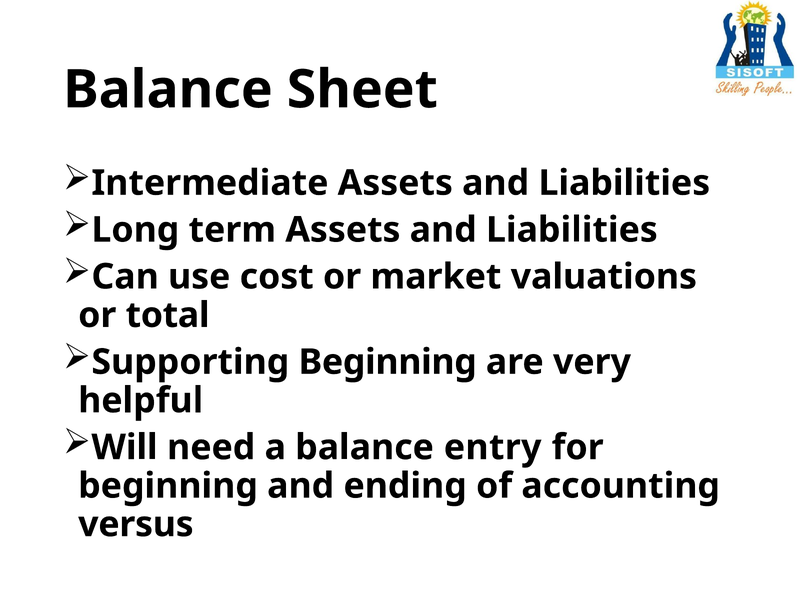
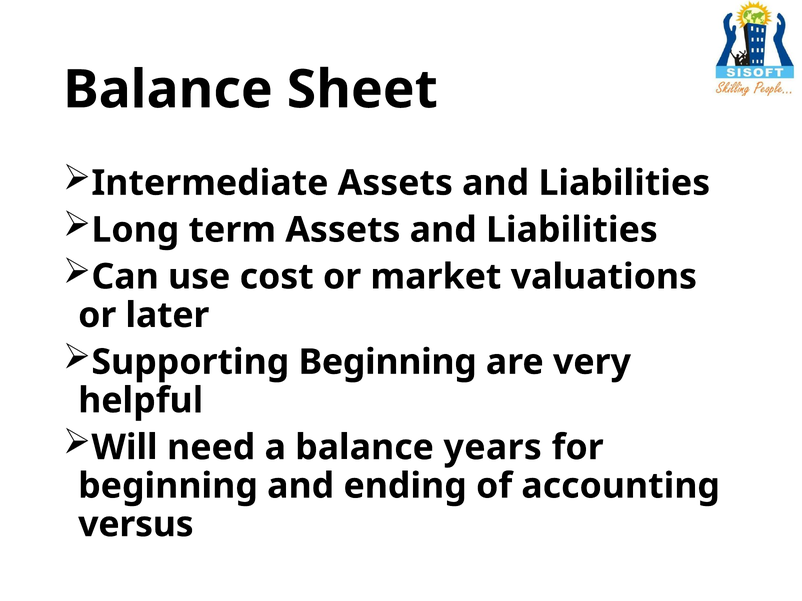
total: total -> later
entry: entry -> years
